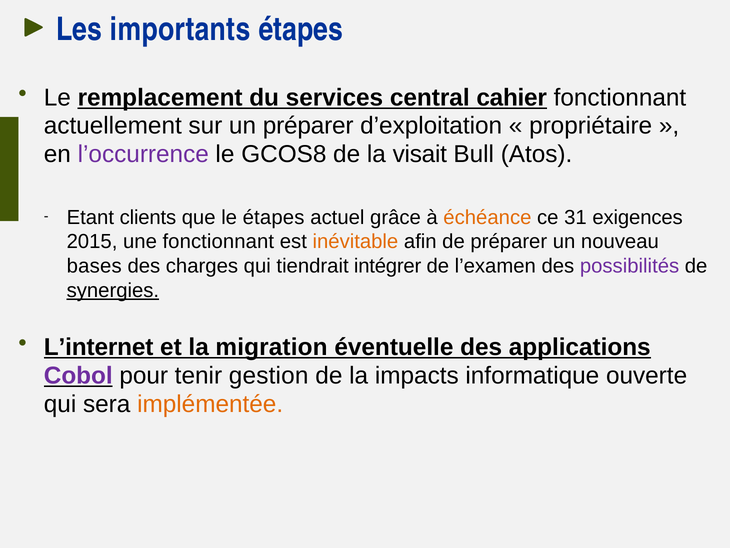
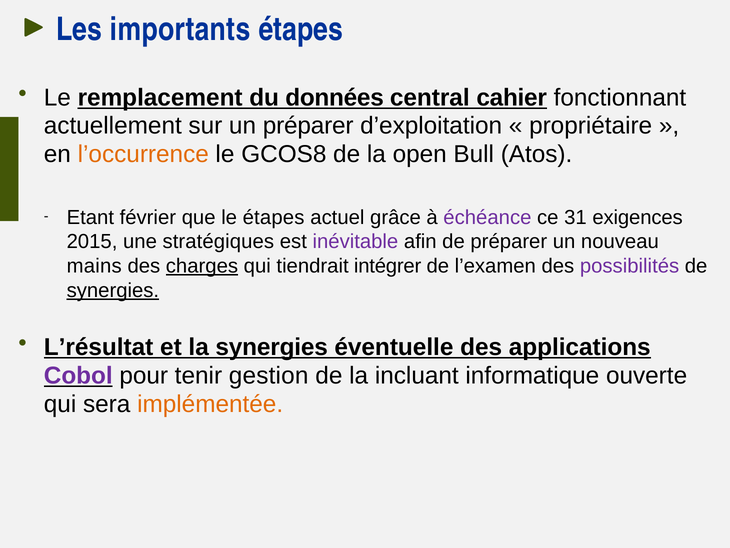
services: services -> données
l’occurrence colour: purple -> orange
visait: visait -> open
clients: clients -> février
échéance colour: orange -> purple
une fonctionnant: fonctionnant -> stratégiques
inévitable colour: orange -> purple
bases: bases -> mains
charges underline: none -> present
L’internet: L’internet -> L’résultat
la migration: migration -> synergies
impacts: impacts -> incluant
